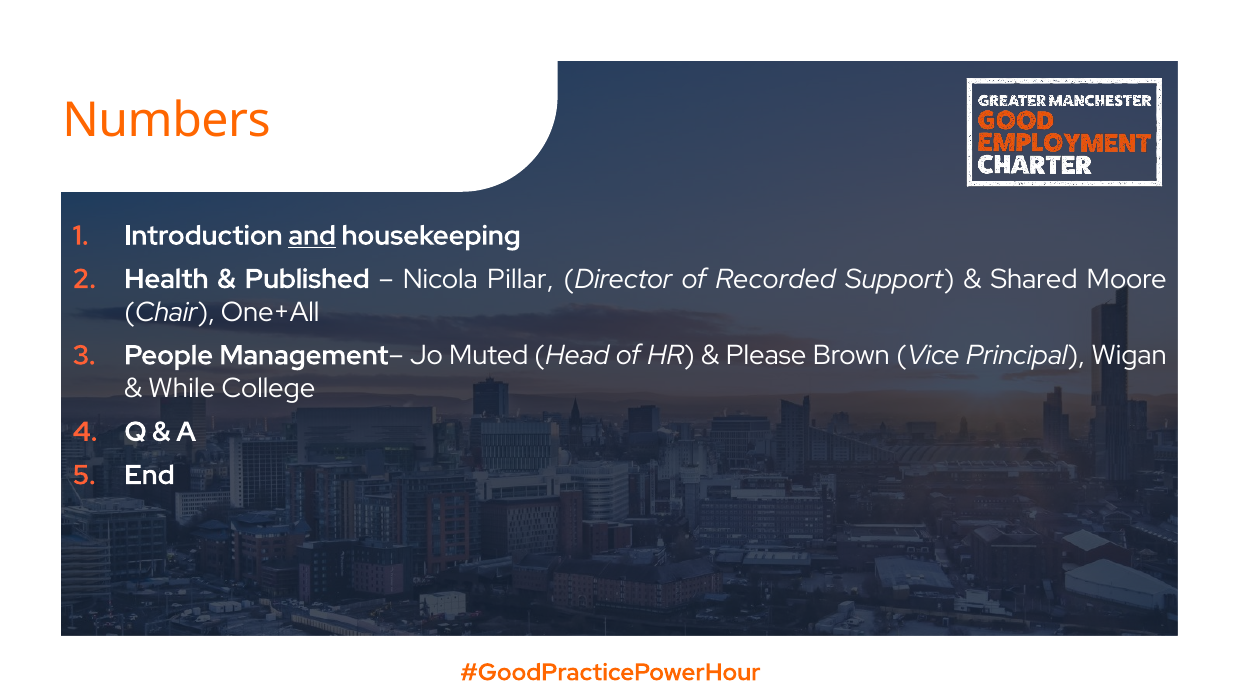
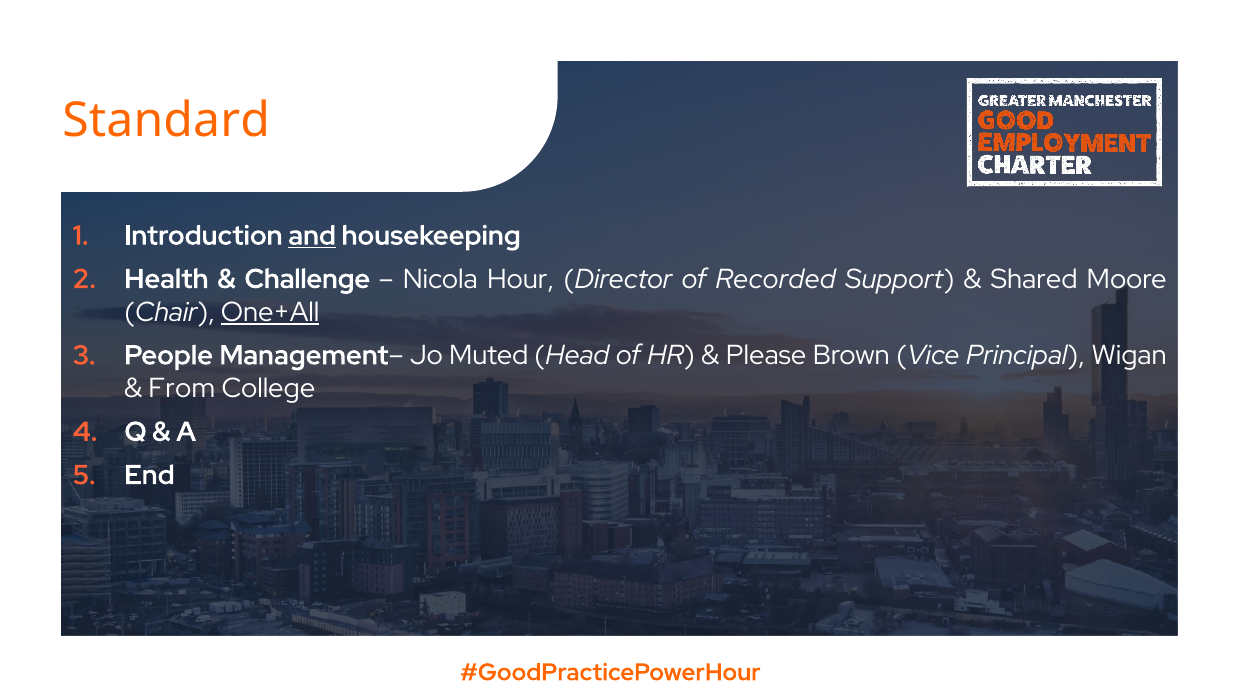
Numbers: Numbers -> Standard
Published: Published -> Challenge
Pillar: Pillar -> Hour
One+All underline: none -> present
While: While -> From
